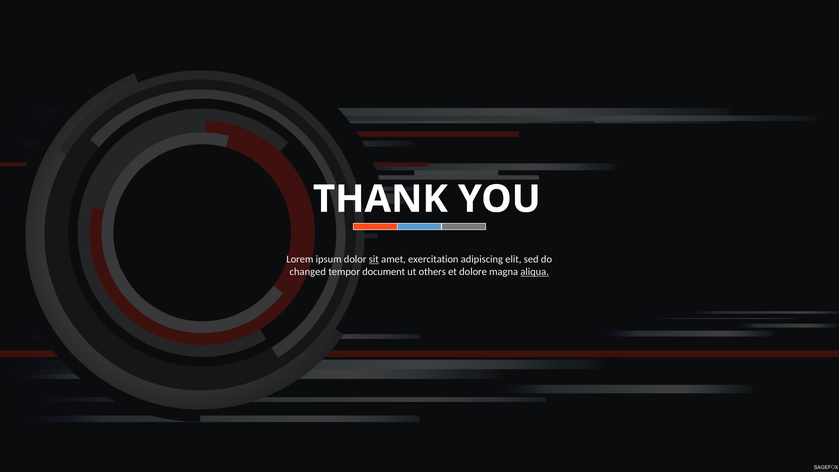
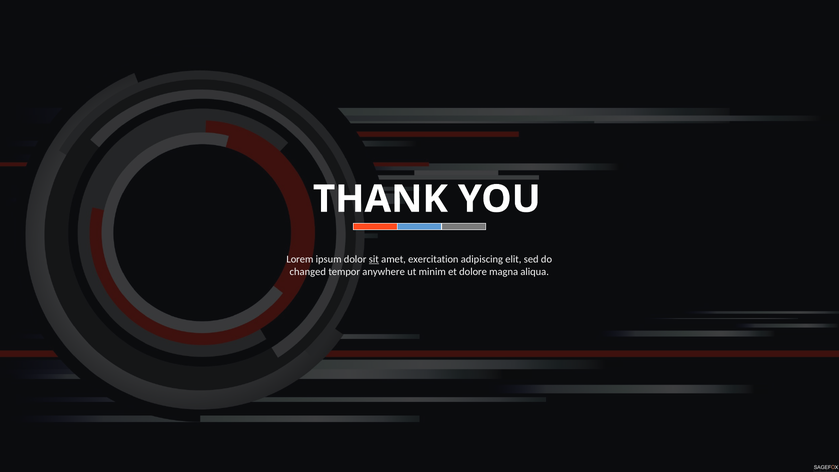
document: document -> anywhere
others: others -> minim
aliqua underline: present -> none
